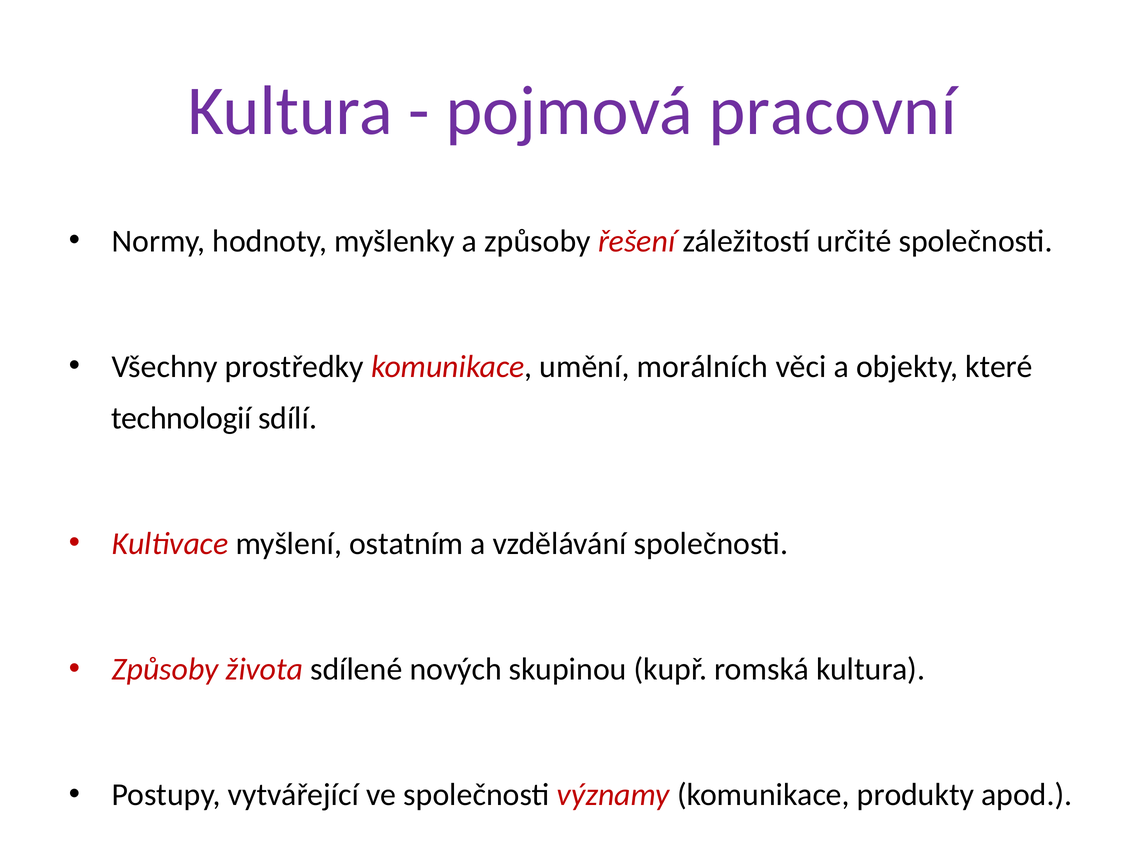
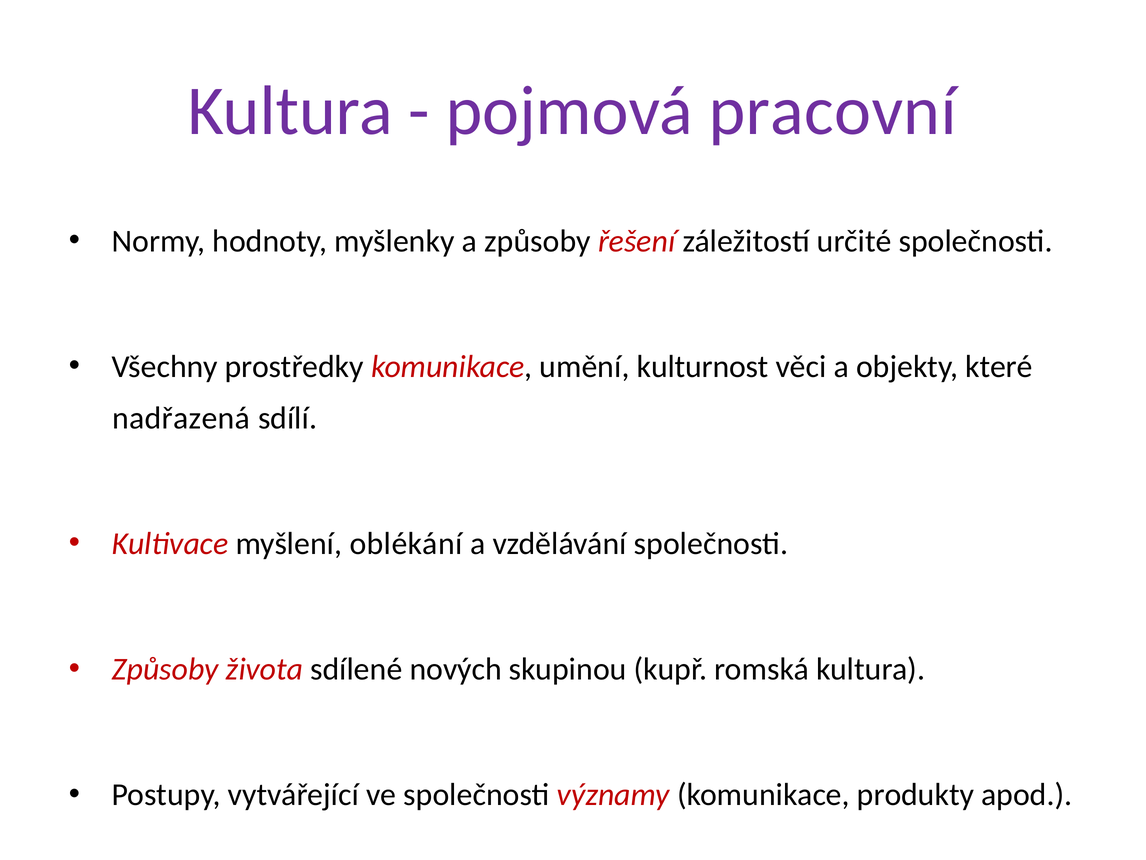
morálních: morálních -> kulturnost
technologií: technologií -> nadřazená
ostatním: ostatním -> oblékání
